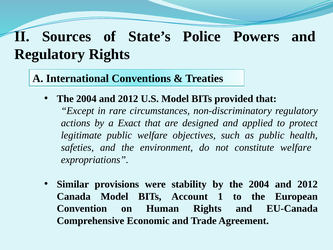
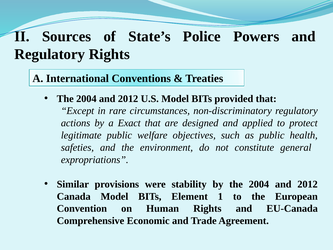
constitute welfare: welfare -> general
Account: Account -> Element
